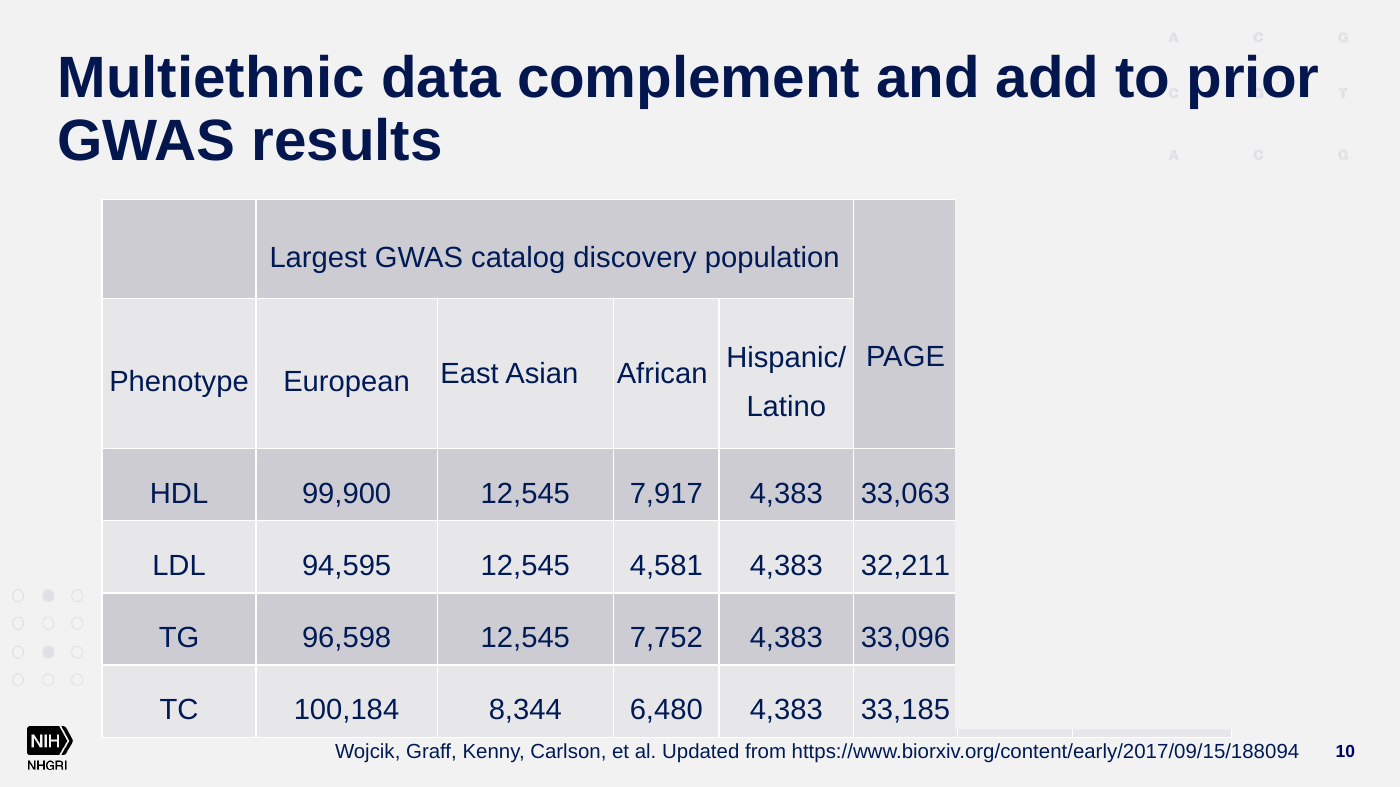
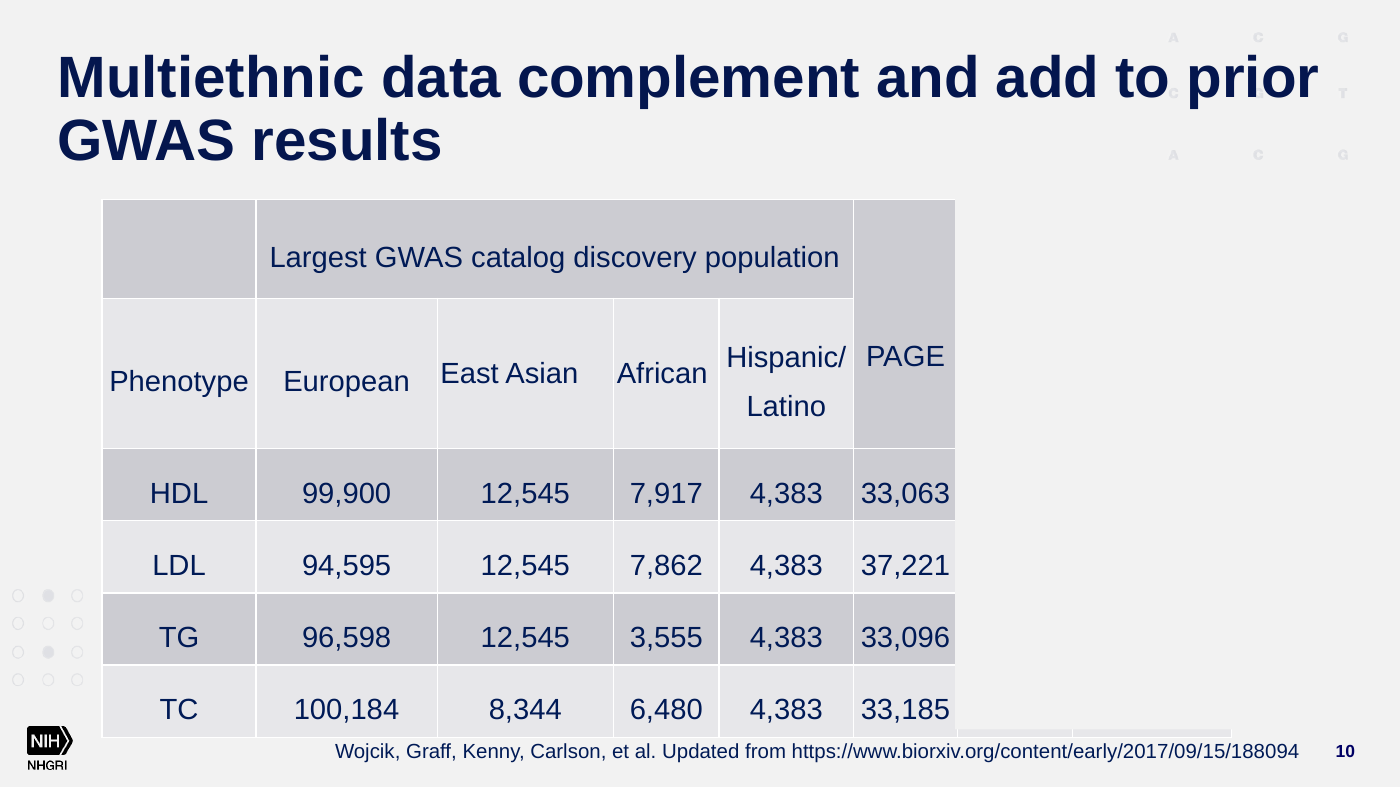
4,581: 4,581 -> 7,862
32,211: 32,211 -> 37,221
7,752: 7,752 -> 3,555
